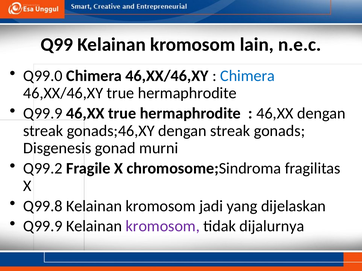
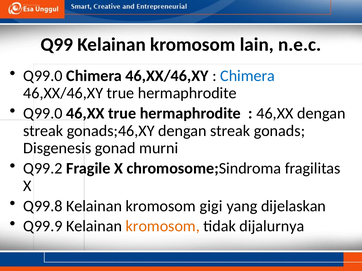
Q99.9 at (43, 114): Q99.9 -> Q99.0
jadi: jadi -> gigi
kromosom at (163, 227) colour: purple -> orange
